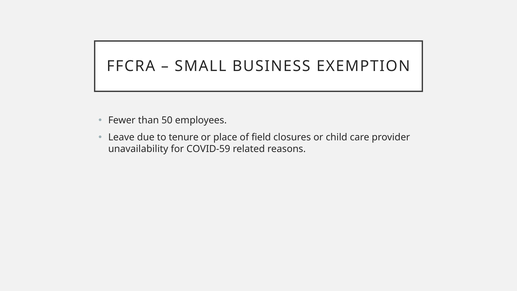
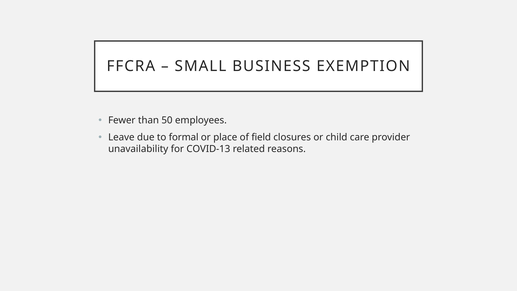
tenure: tenure -> formal
COVID-59: COVID-59 -> COVID-13
